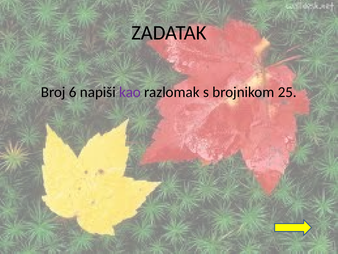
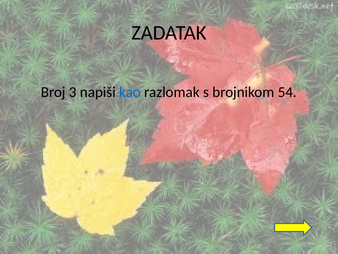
6: 6 -> 3
kao colour: purple -> blue
25: 25 -> 54
